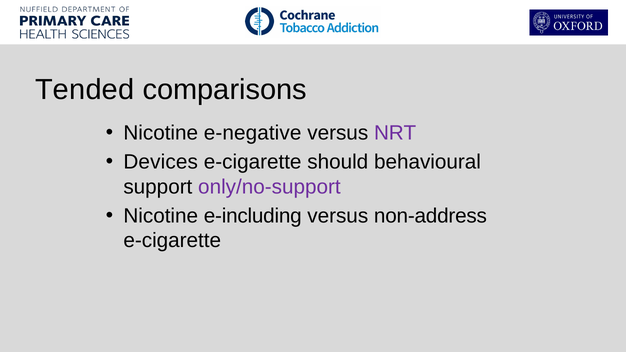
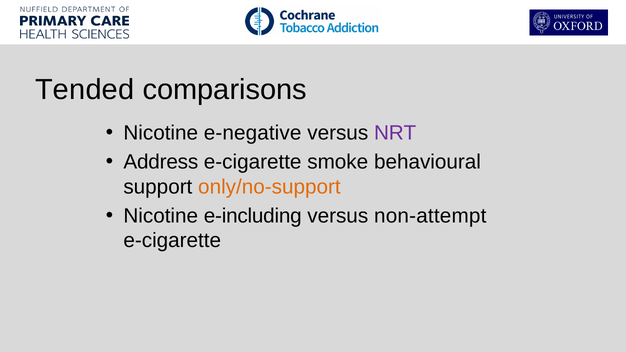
Devices: Devices -> Address
should: should -> smoke
only/no-support colour: purple -> orange
non-address: non-address -> non-attempt
